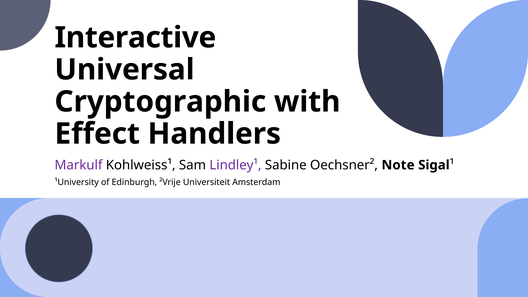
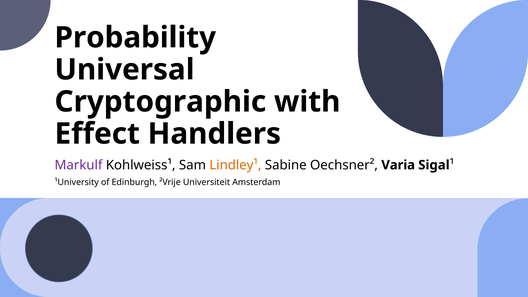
Interactive: Interactive -> Probability
Lindley¹ colour: purple -> orange
Note: Note -> Varia
